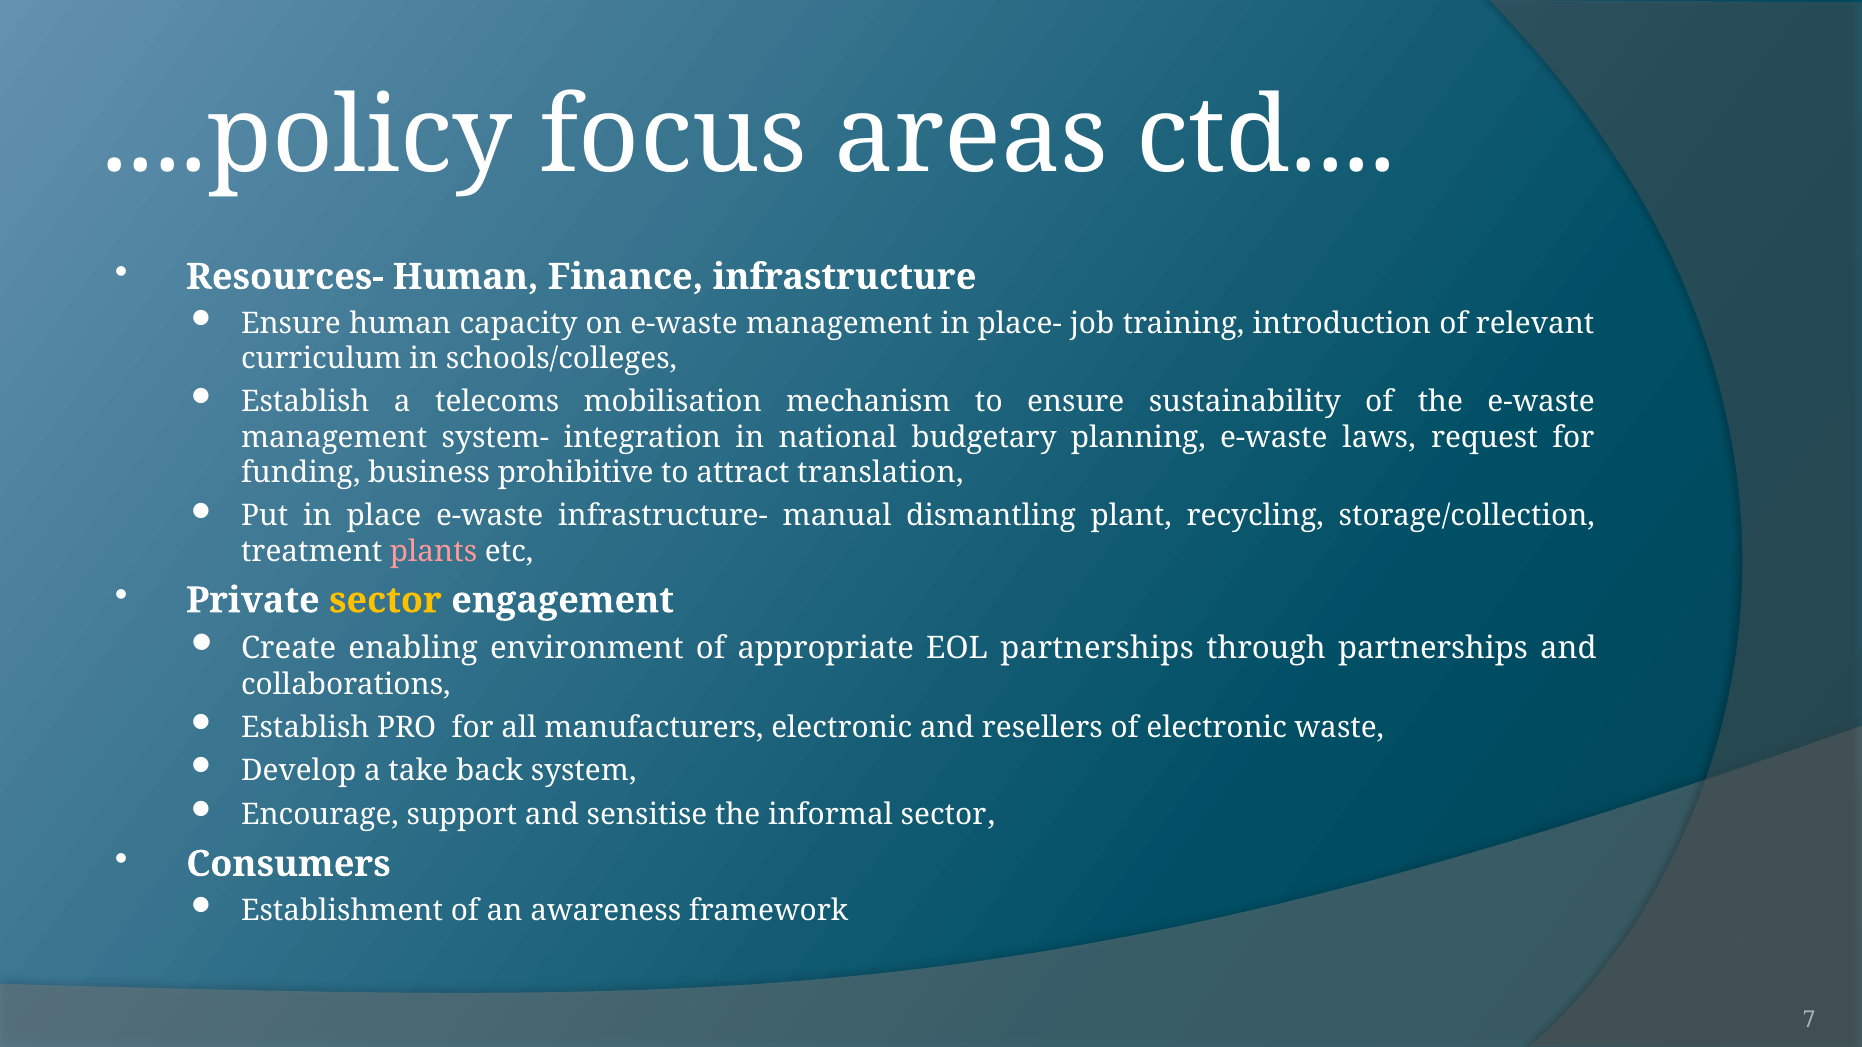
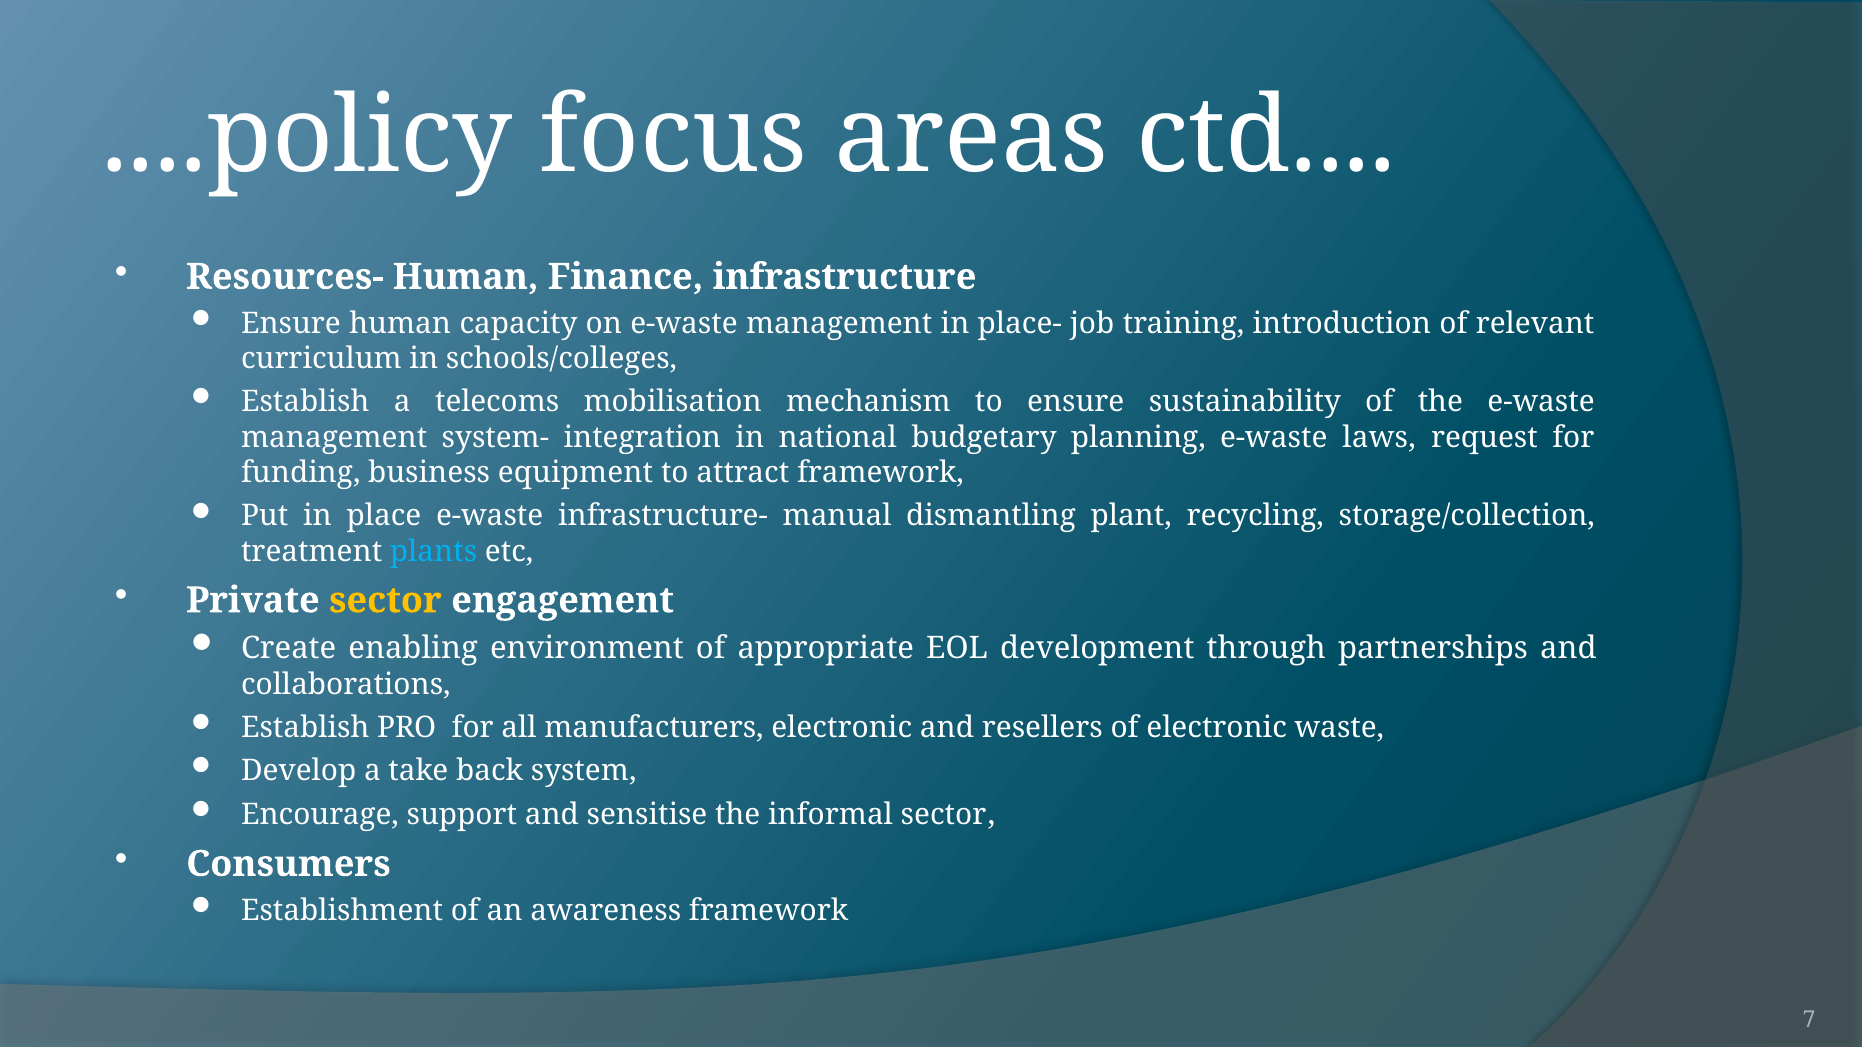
prohibitive: prohibitive -> equipment
attract translation: translation -> framework
plants colour: pink -> light blue
EOL partnerships: partnerships -> development
